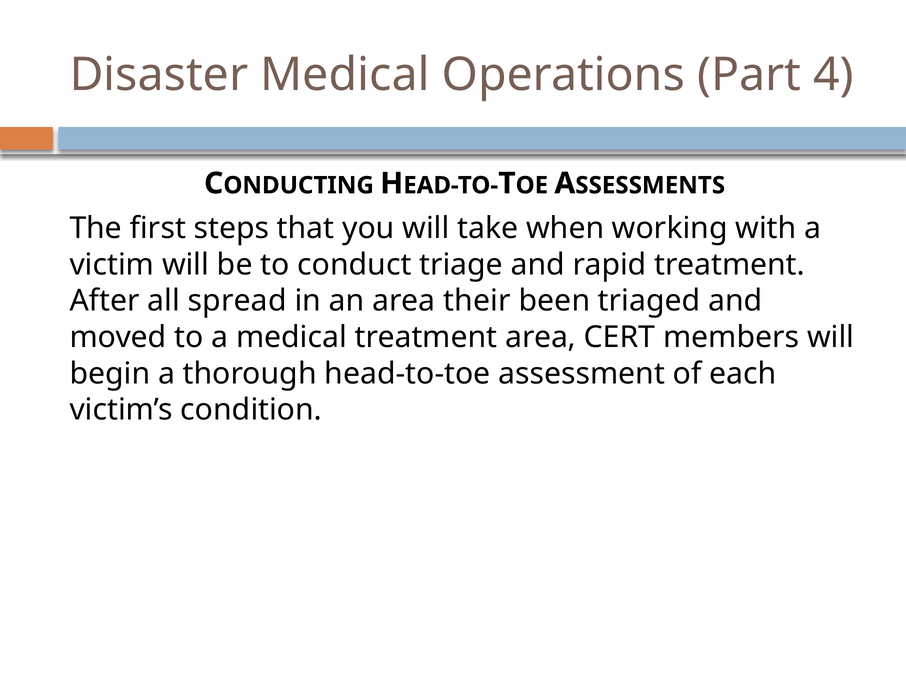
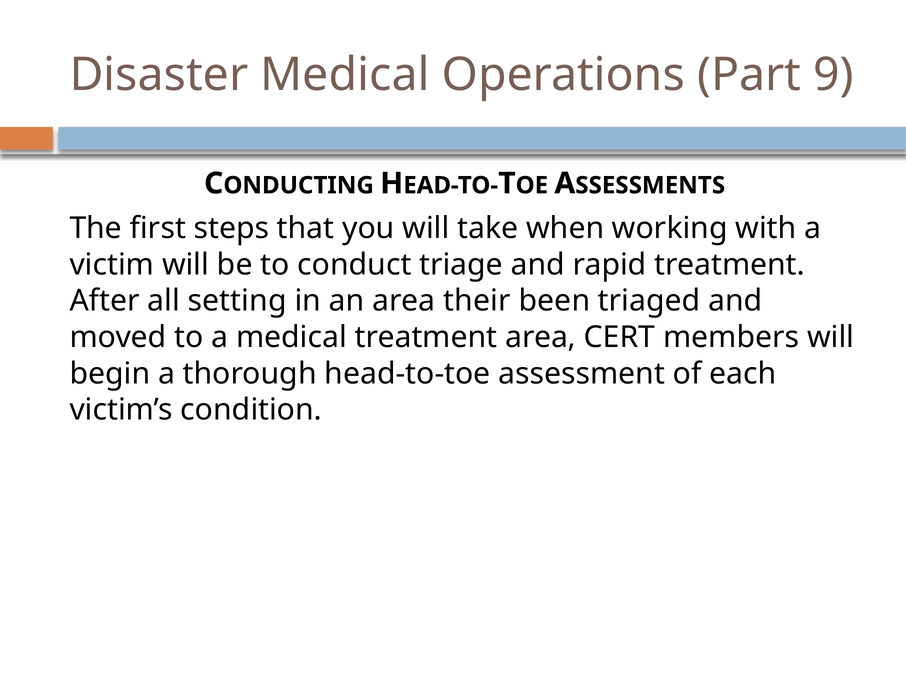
4: 4 -> 9
spread: spread -> setting
